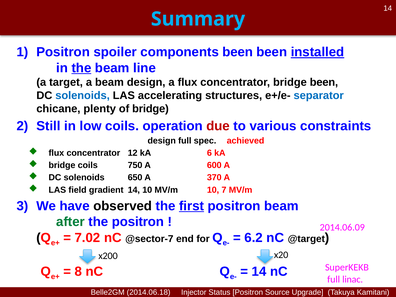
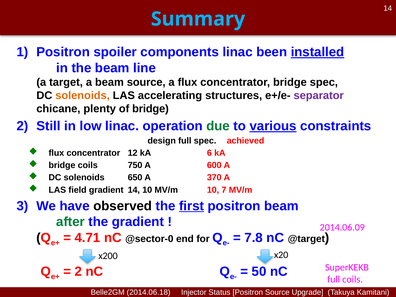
components been: been -> linac
the at (81, 68) underline: present -> none
beam design: design -> source
bridge been: been -> spec
solenoids at (83, 96) colour: blue -> orange
separator colour: blue -> purple
low coils: coils -> linac
due colour: red -> green
various underline: none -> present
the positron: positron -> gradient
7.02: 7.02 -> 4.71
@sector-7: @sector-7 -> @sector-0
6.2: 6.2 -> 7.8
8 at (78, 272): 8 -> 2
14 at (259, 272): 14 -> 50
full linac: linac -> coils
